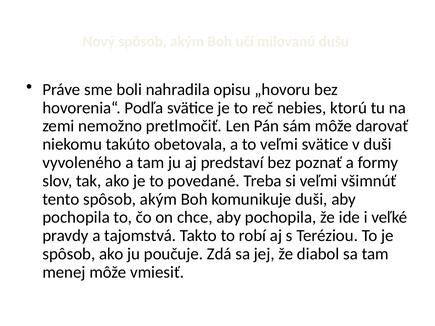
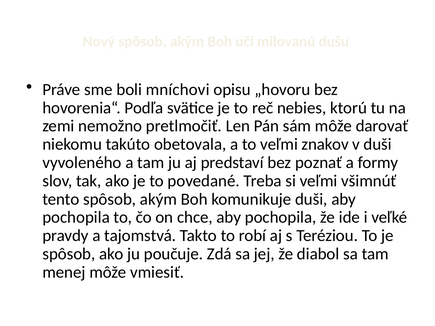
nahradila: nahradila -> mníchovi
veľmi svätice: svätice -> znakov
